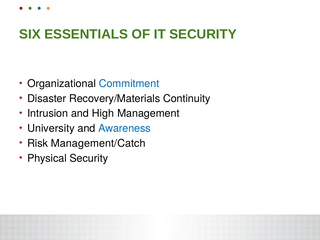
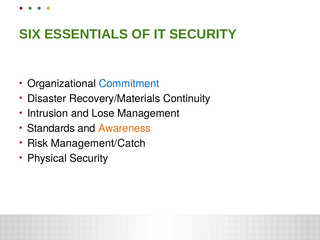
High: High -> Lose
University: University -> Standards
Awareness colour: blue -> orange
